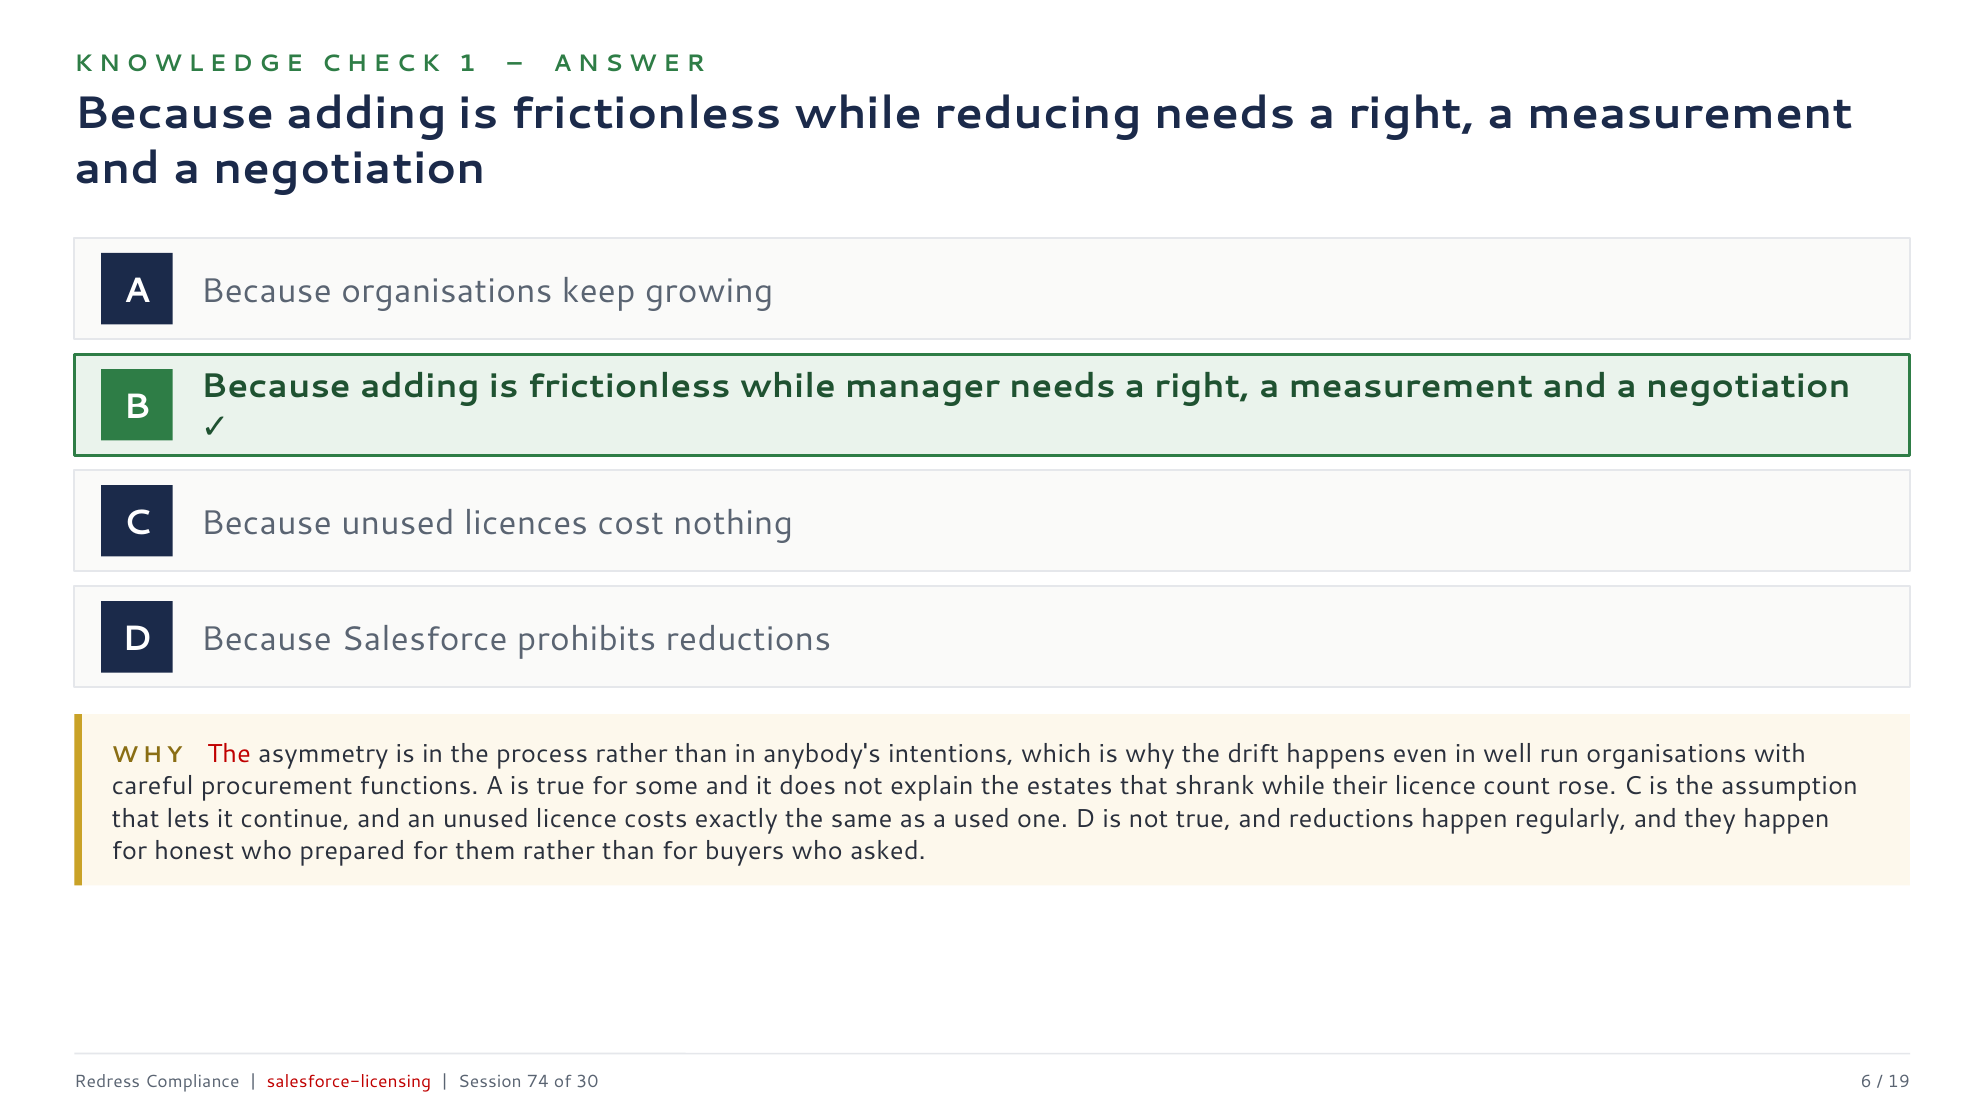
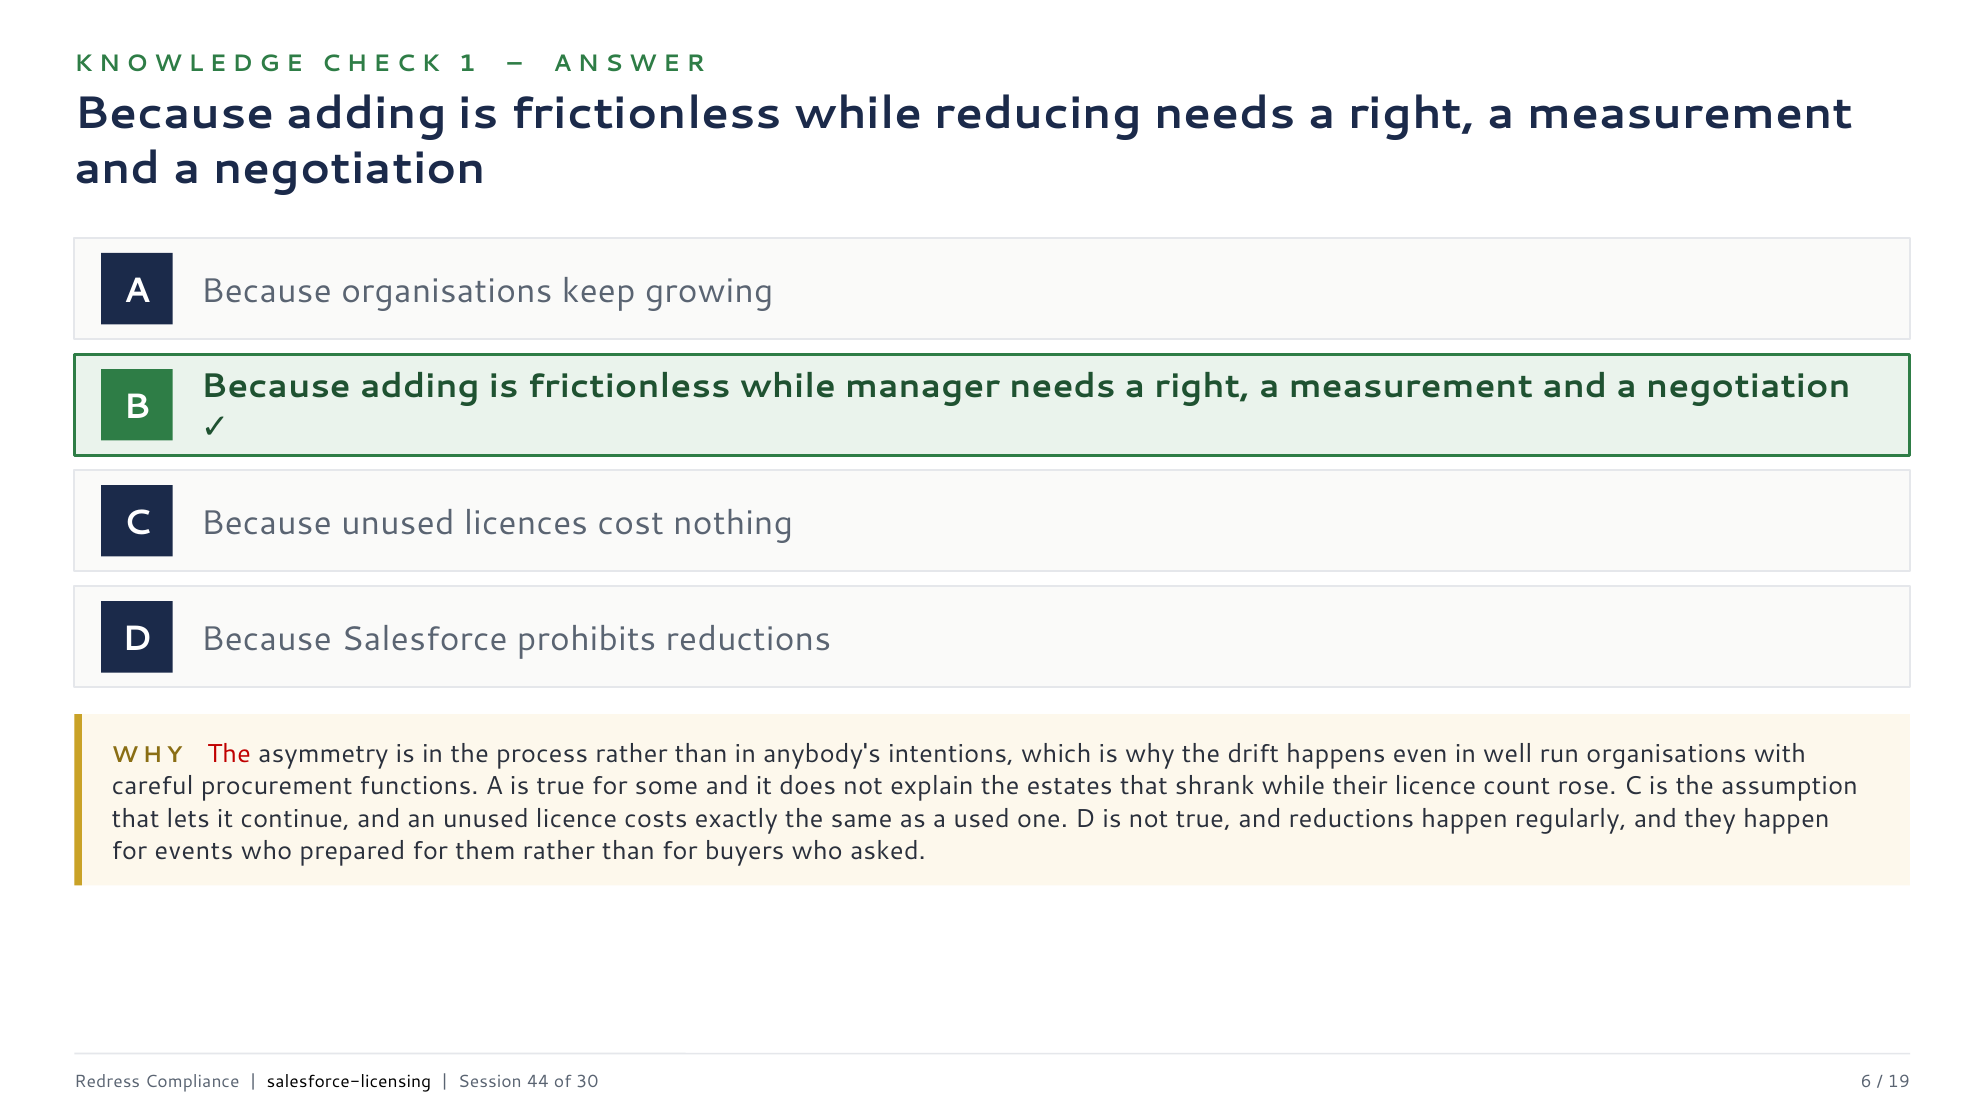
honest: honest -> events
salesforce-licensing colour: red -> black
74: 74 -> 44
